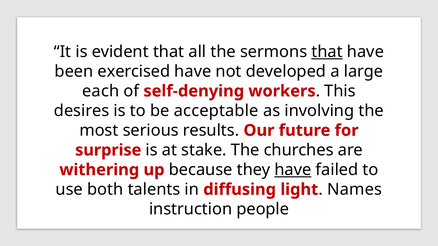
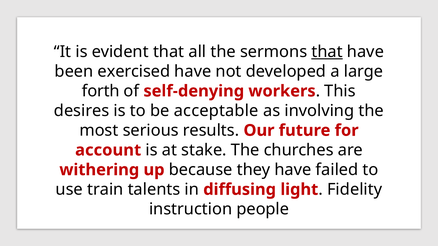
each: each -> forth
surprise: surprise -> account
have at (293, 170) underline: present -> none
both: both -> train
Names: Names -> Fidelity
